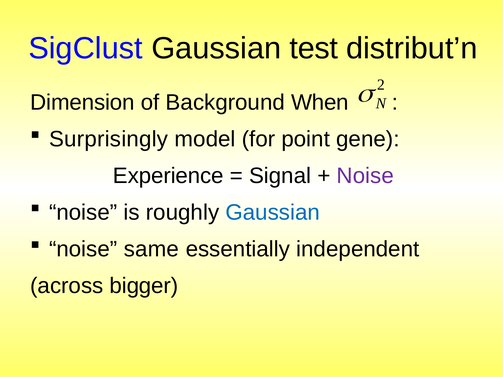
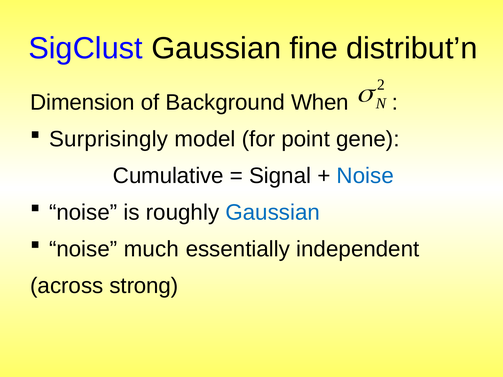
test: test -> fine
Experience: Experience -> Cumulative
Noise at (365, 176) colour: purple -> blue
same: same -> much
bigger: bigger -> strong
